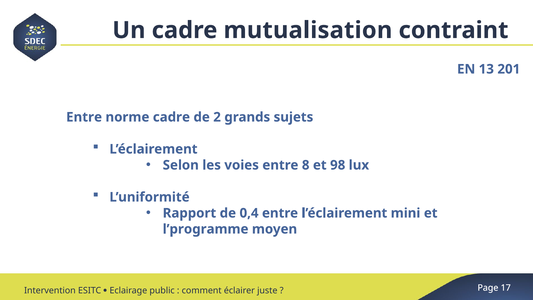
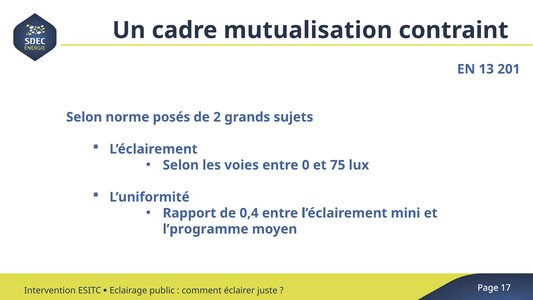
Entre at (84, 117): Entre -> Selon
norme cadre: cadre -> posés
8: 8 -> 0
98: 98 -> 75
